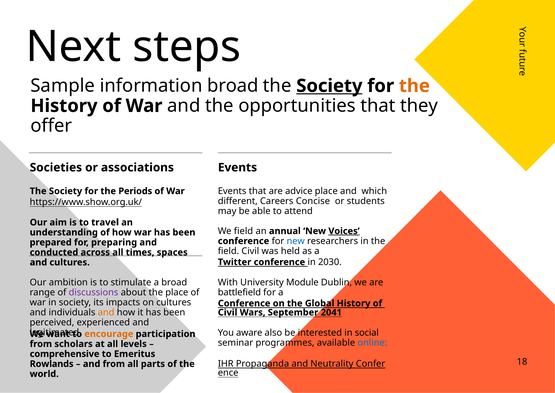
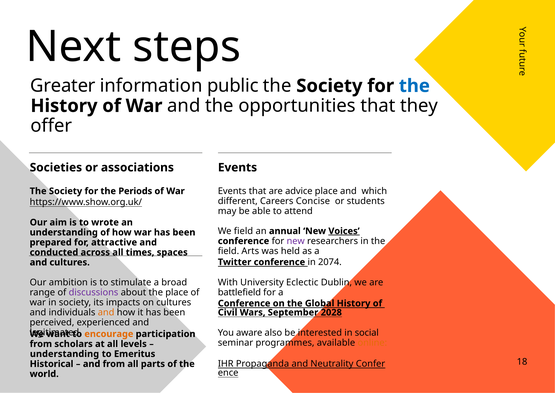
Sample: Sample -> Greater
information broad: broad -> public
Society at (329, 86) underline: present -> none
the at (414, 86) colour: orange -> blue
travel: travel -> wrote
new at (296, 241) colour: blue -> purple
preparing: preparing -> attractive
field Civil: Civil -> Arts
2030: 2030 -> 2074
Module: Module -> Eclectic
2041: 2041 -> 2028
online colour: blue -> orange
comprehensive at (65, 353): comprehensive -> understanding
Rowlands: Rowlands -> Historical
